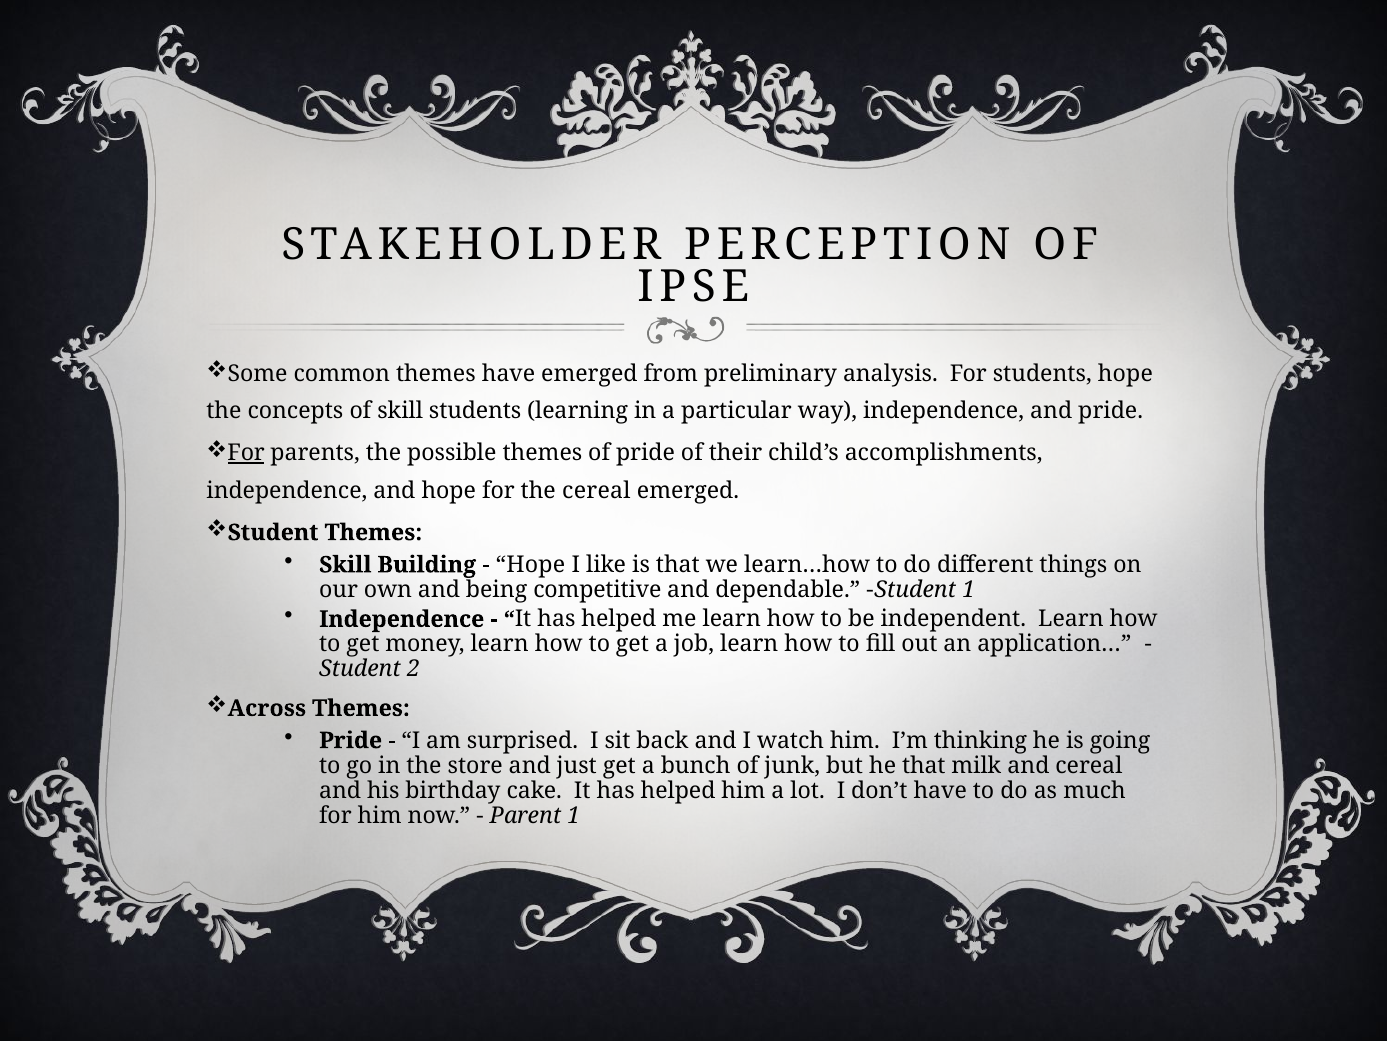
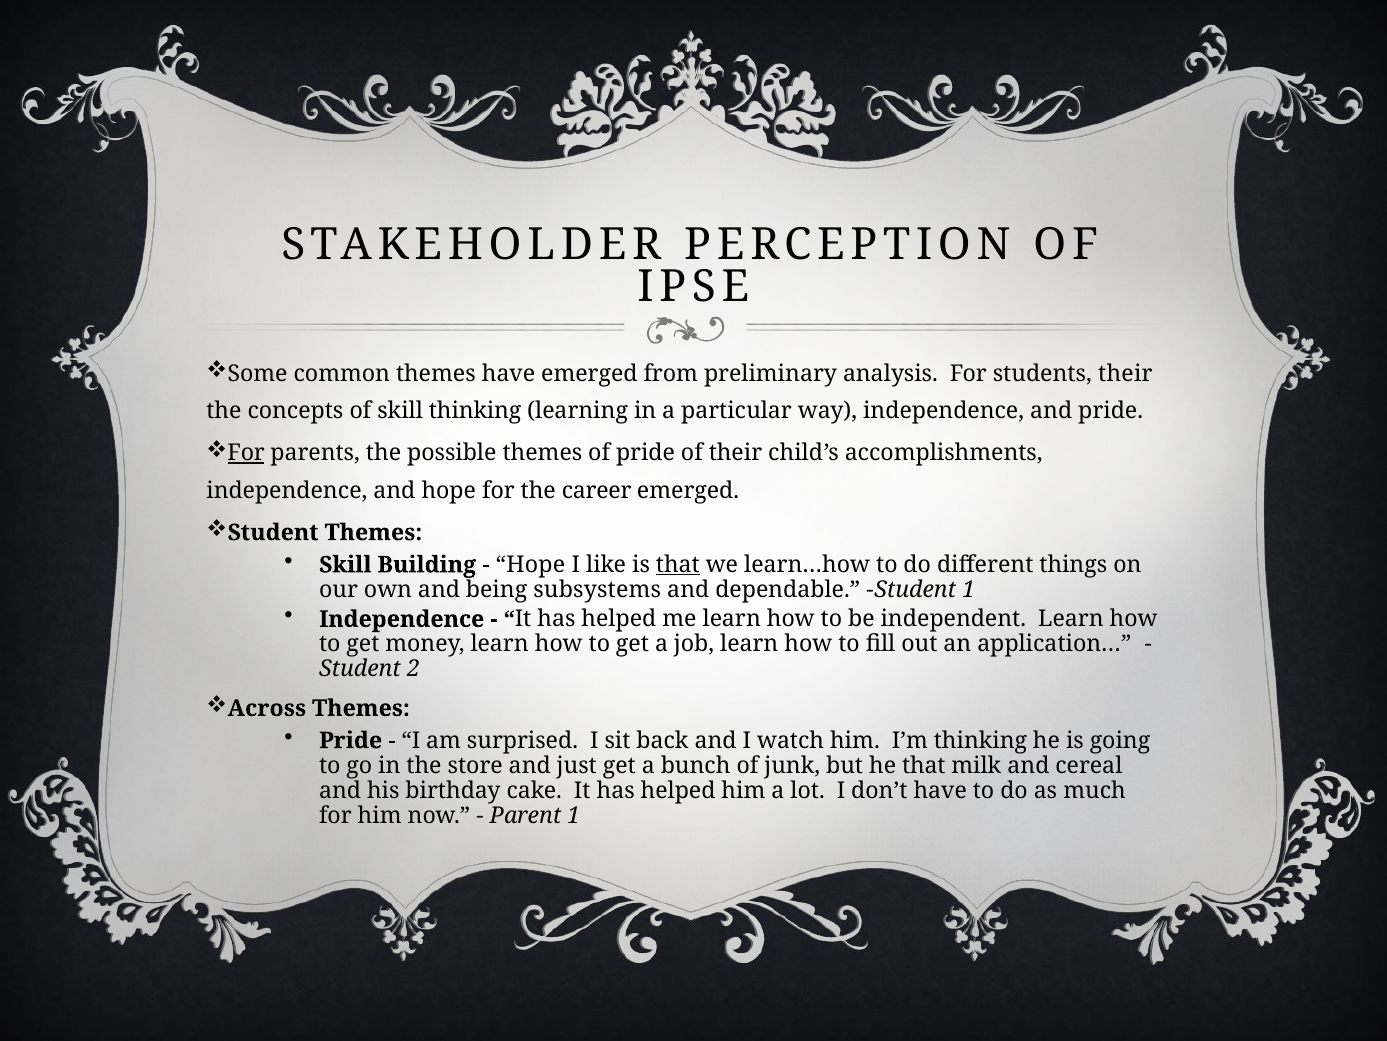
students hope: hope -> their
skill students: students -> thinking
the cereal: cereal -> career
that at (678, 564) underline: none -> present
competitive: competitive -> subsystems
